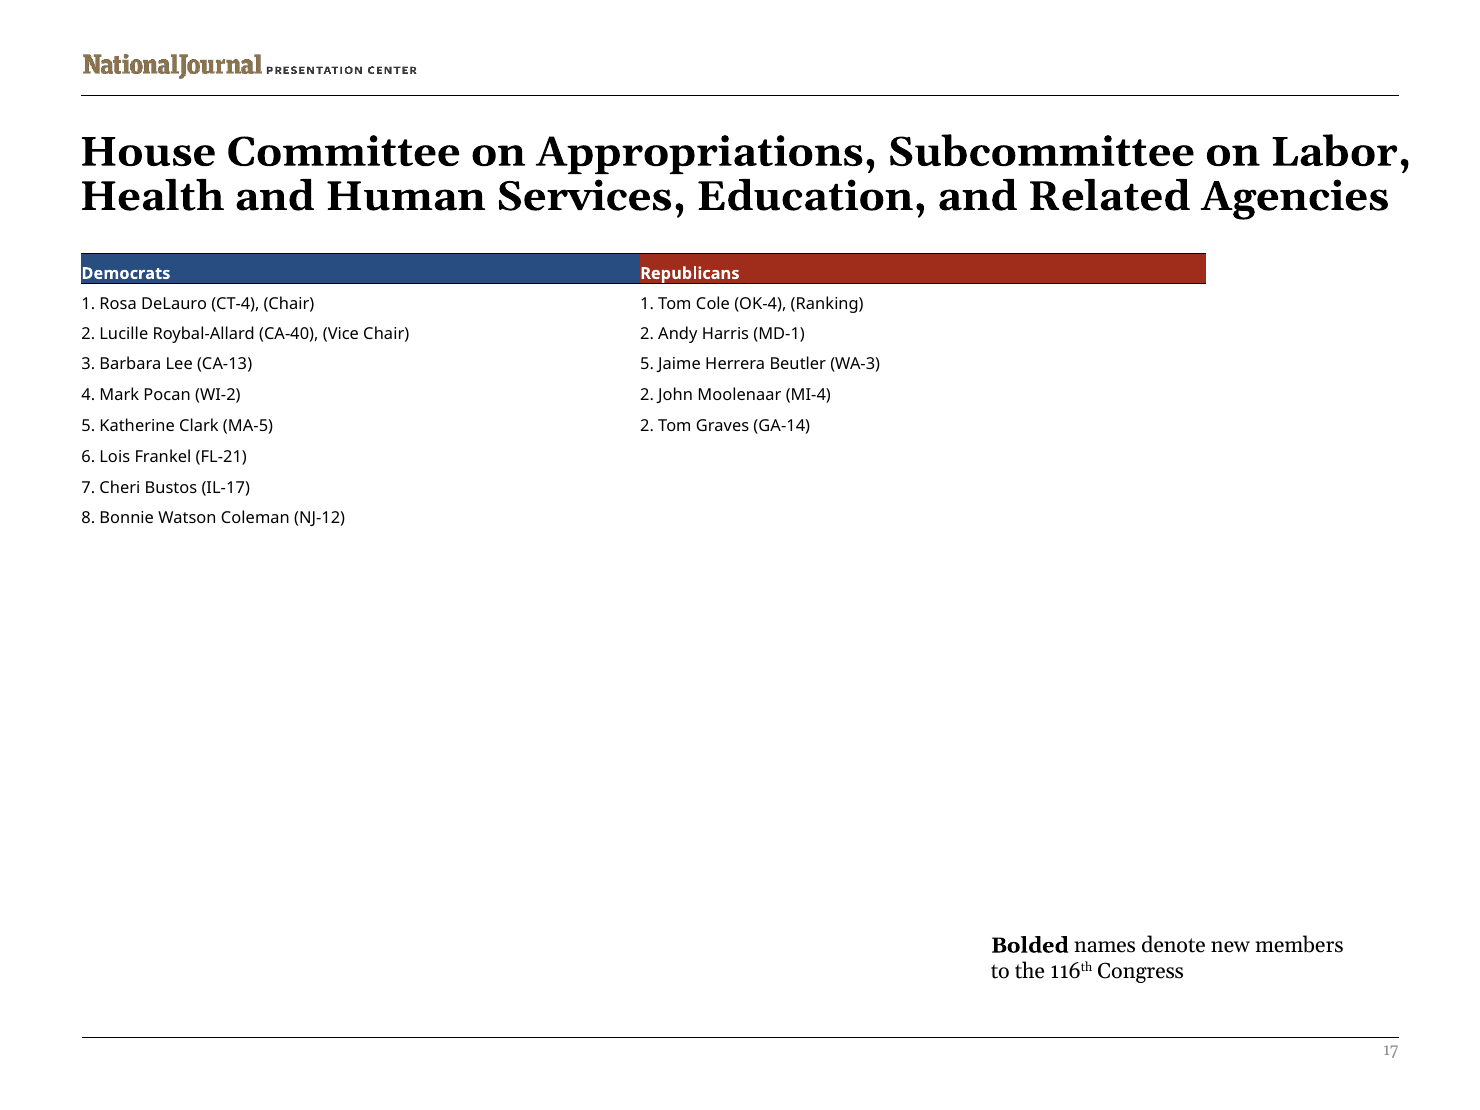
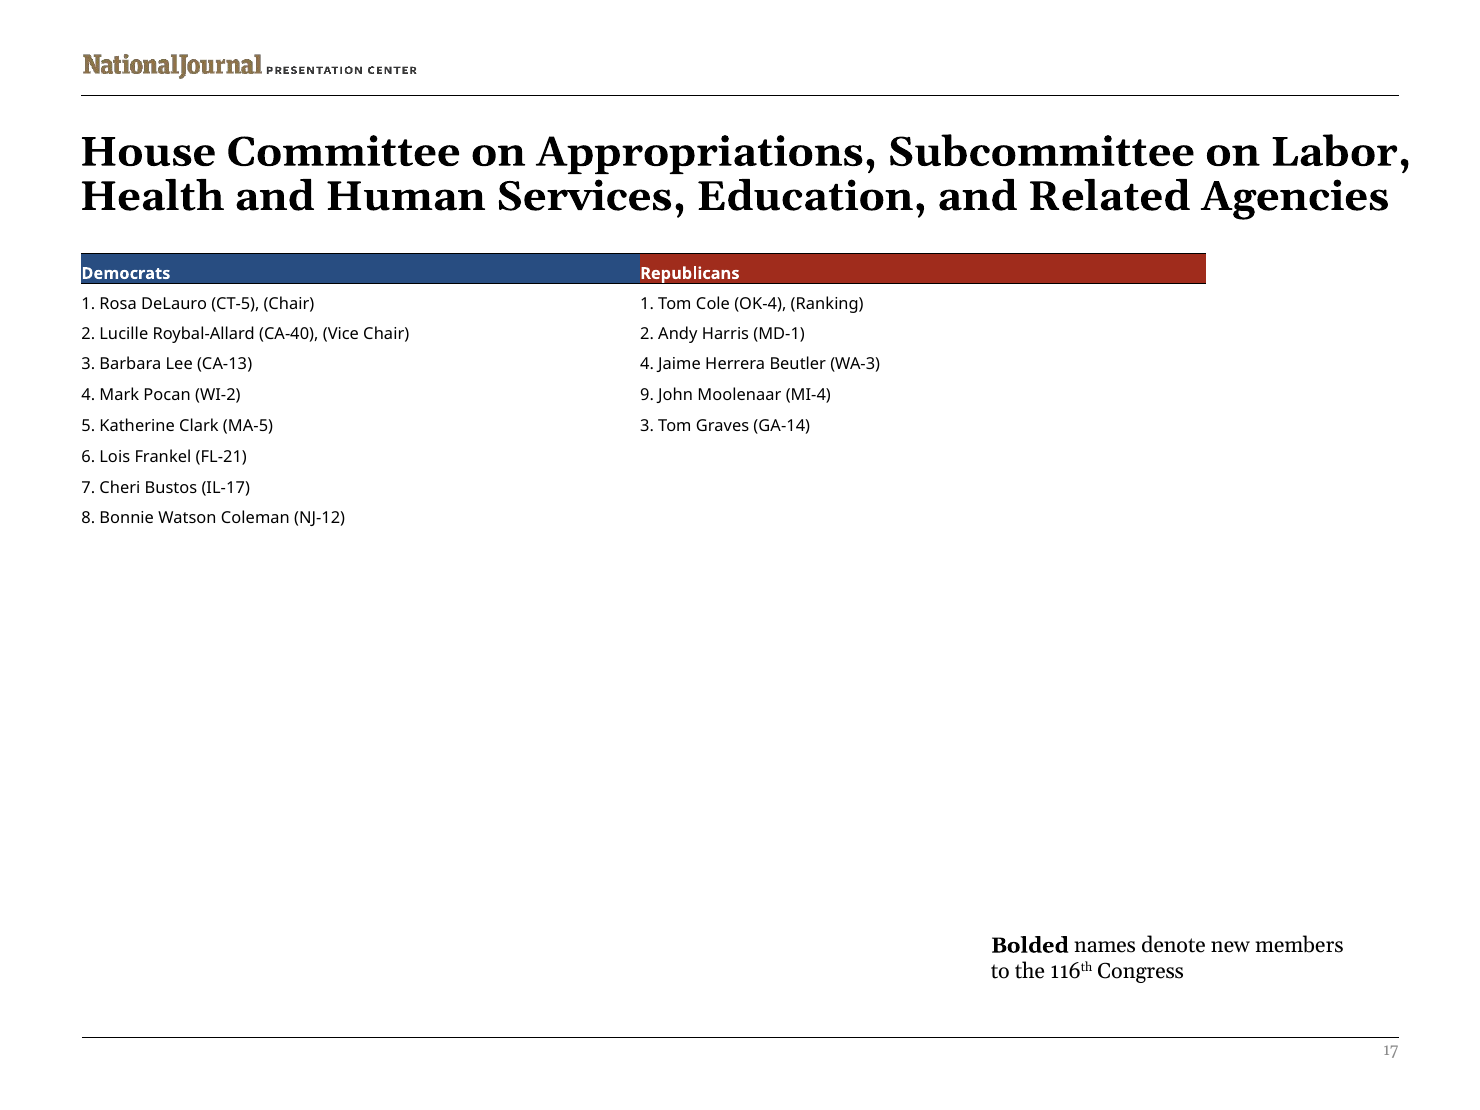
CT-4: CT-4 -> CT-5
CA-13 5: 5 -> 4
WI-2 2: 2 -> 9
MA-5 2: 2 -> 3
